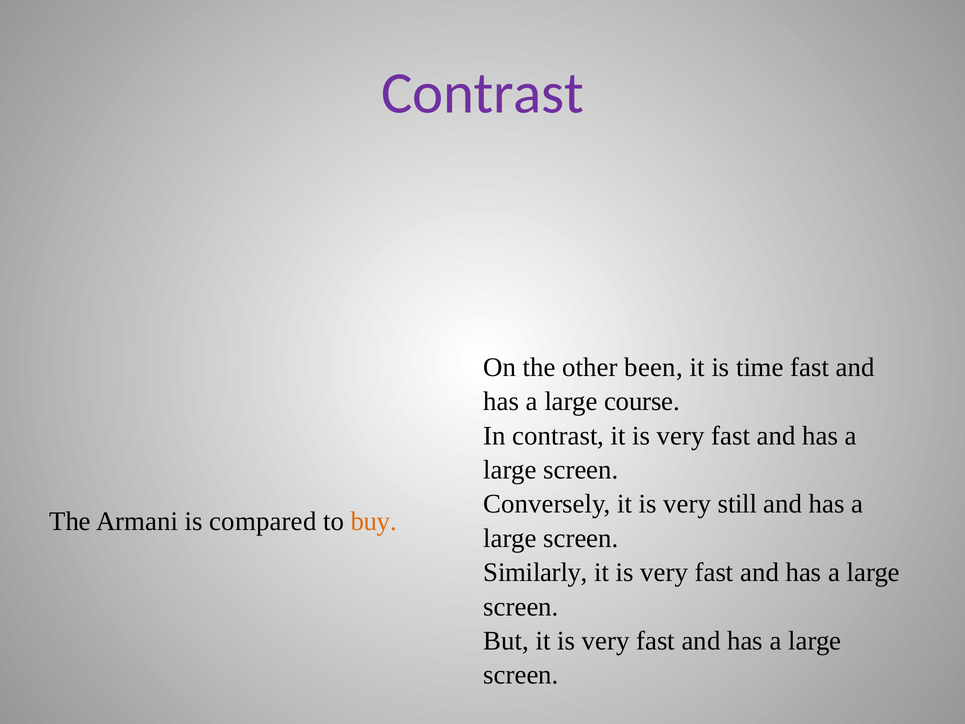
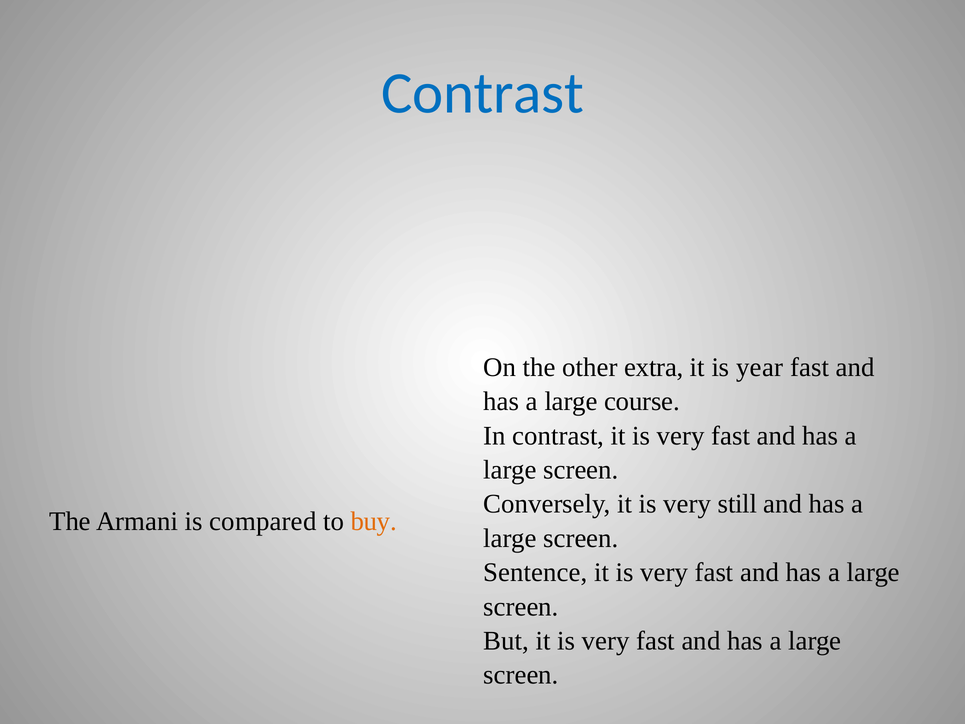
Contrast at (482, 93) colour: purple -> blue
been: been -> extra
time: time -> year
Similarly: Similarly -> Sentence
